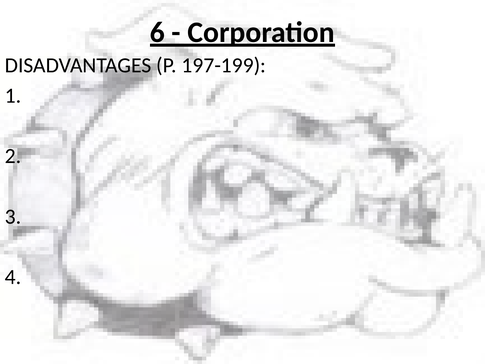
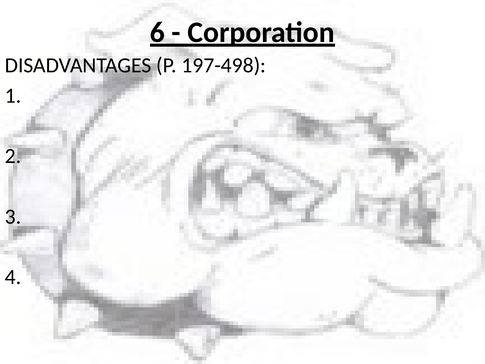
197-199: 197-199 -> 197-498
